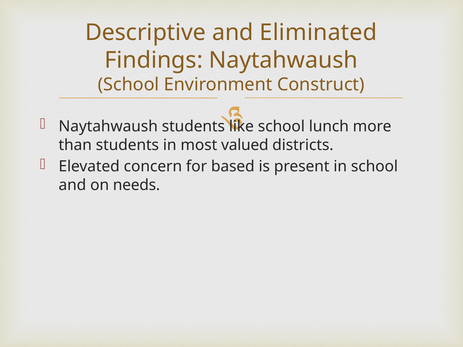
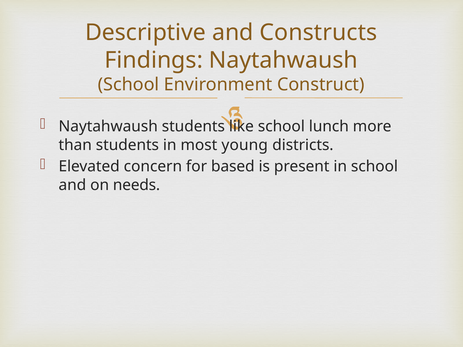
Eliminated: Eliminated -> Constructs
valued: valued -> young
